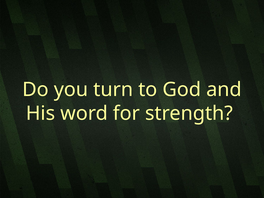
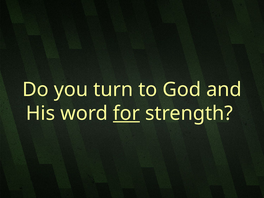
for underline: none -> present
